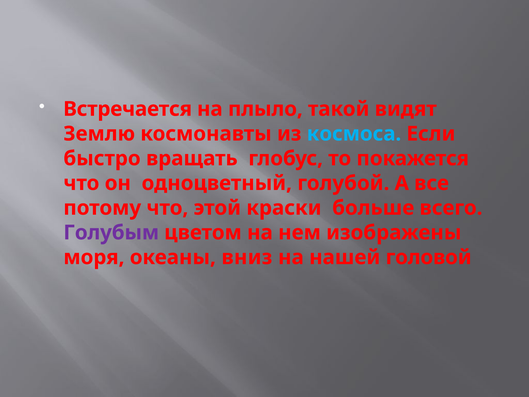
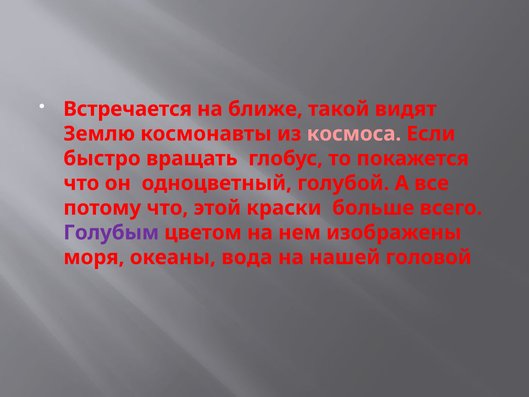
плыло: плыло -> ближе
космоса colour: light blue -> pink
вниз: вниз -> вода
